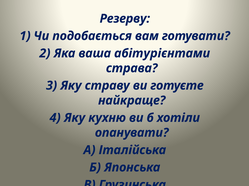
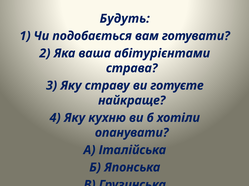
Резерву: Резерву -> Будуть
